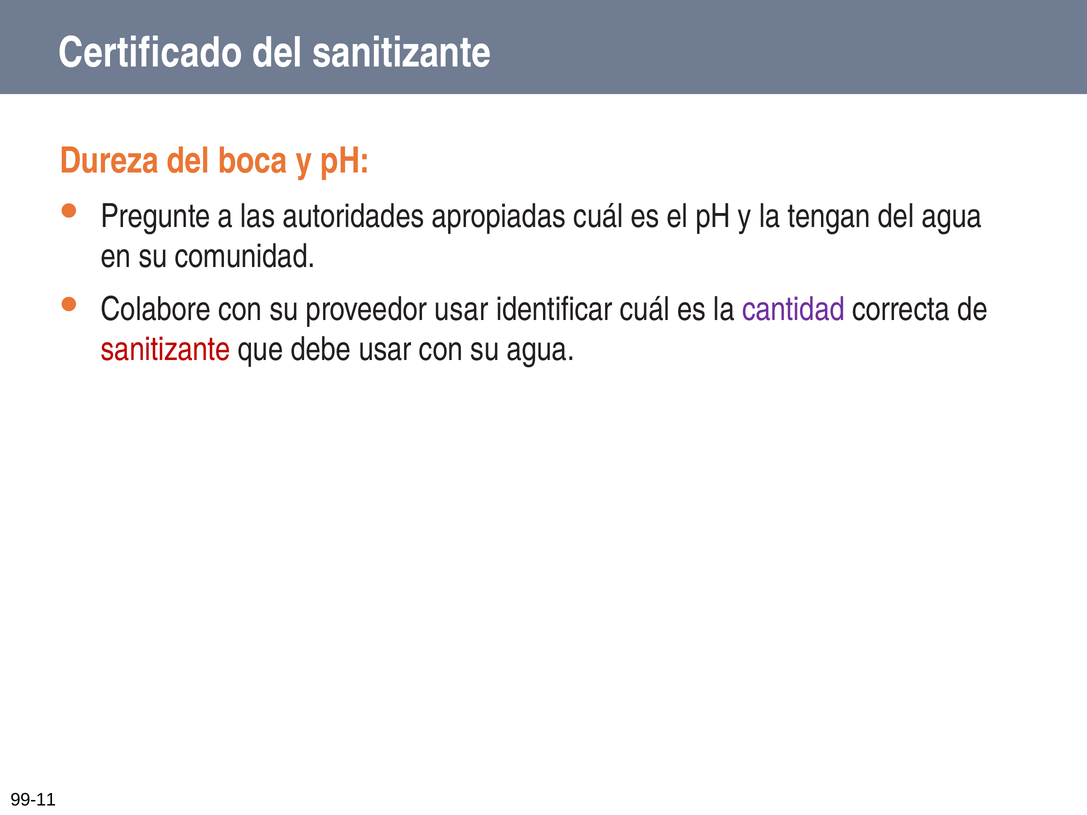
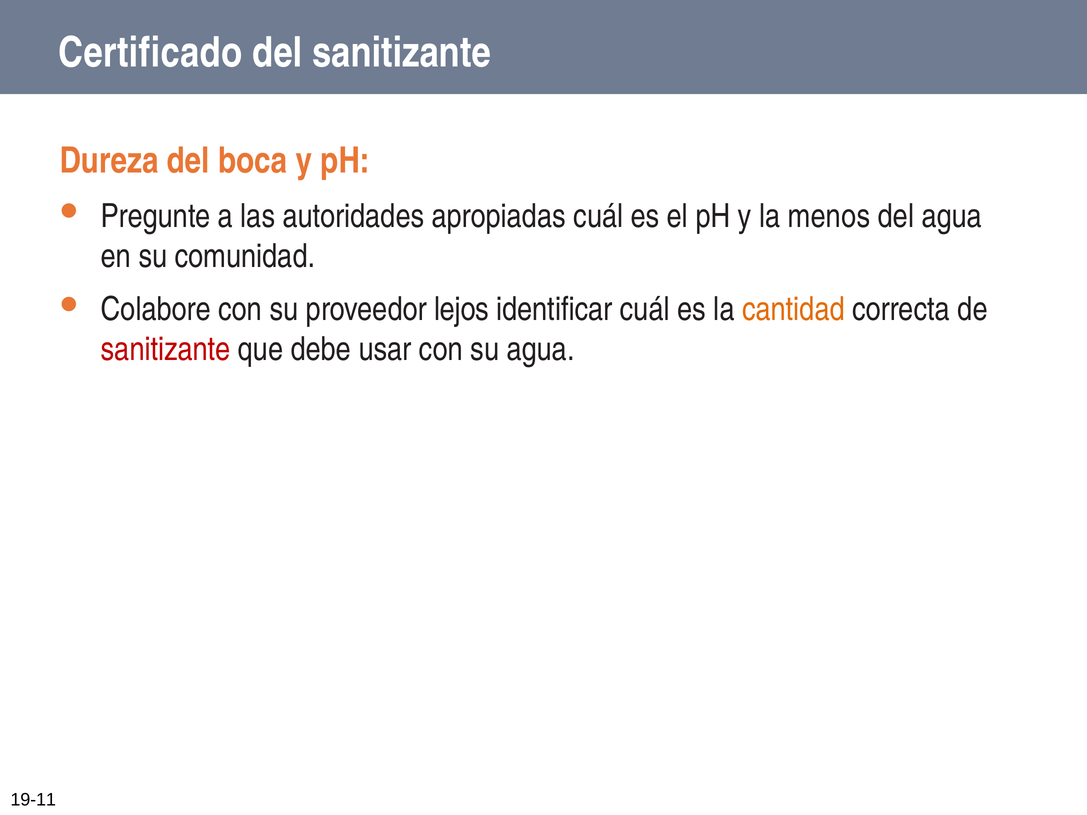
tengan: tengan -> menos
proveedor usar: usar -> lejos
cantidad colour: purple -> orange
99-11: 99-11 -> 19-11
